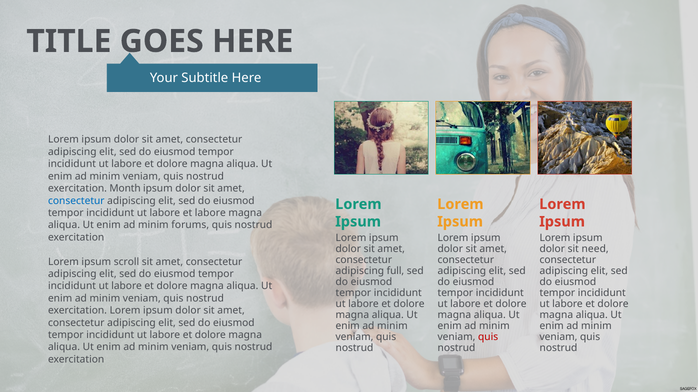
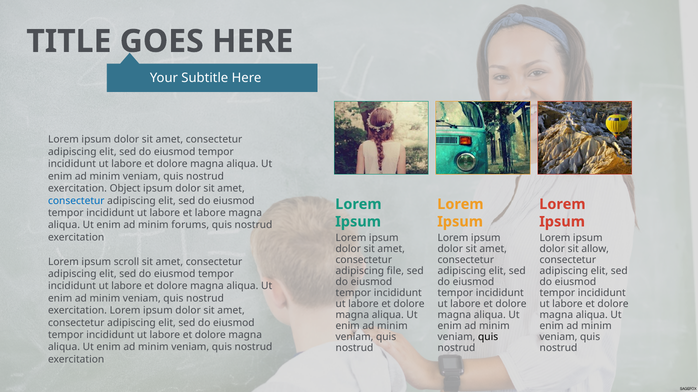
Month: Month -> Object
need: need -> allow
full: full -> file
quis at (488, 337) colour: red -> black
